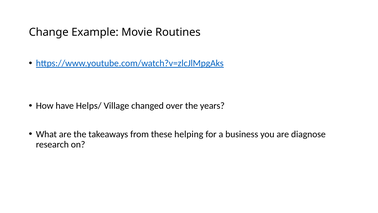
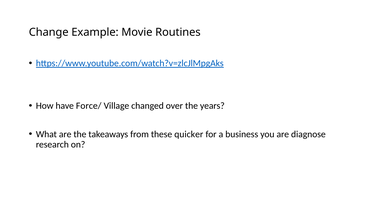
Helps/: Helps/ -> Force/
helping: helping -> quicker
